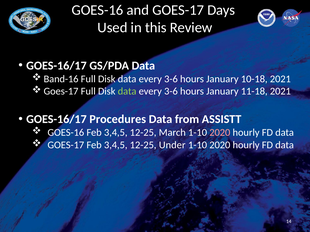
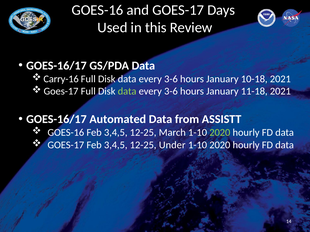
Band-16: Band-16 -> Carry-16
Procedures: Procedures -> Automated
2020 at (220, 133) colour: pink -> light green
